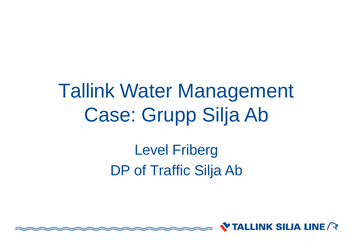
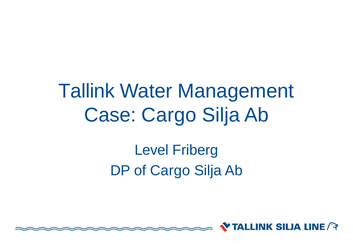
Case Grupp: Grupp -> Cargo
of Traffic: Traffic -> Cargo
